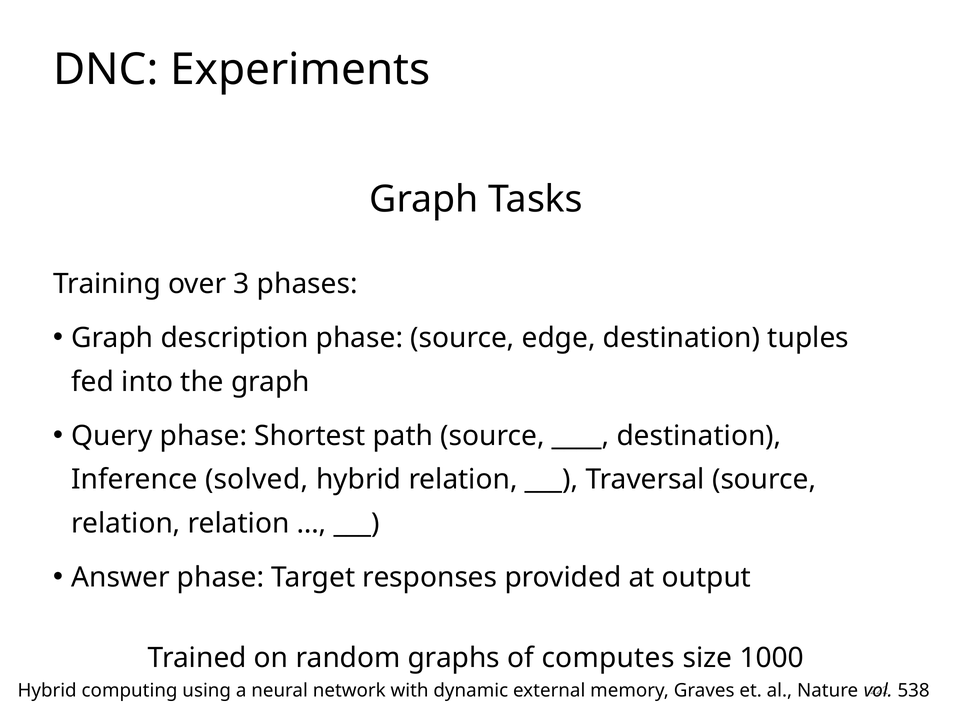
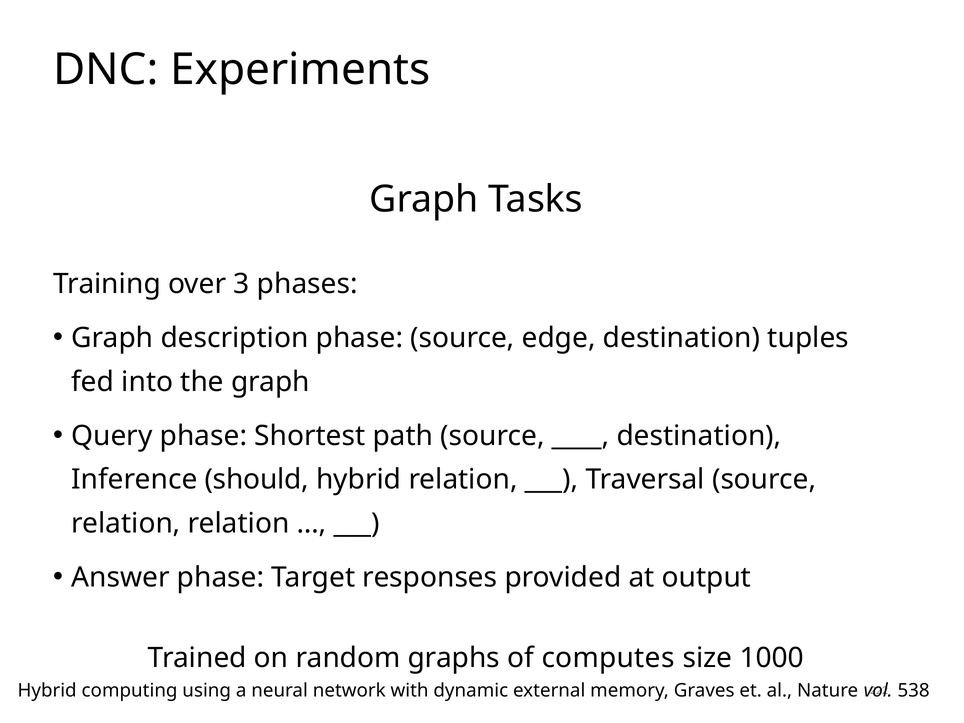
solved: solved -> should
